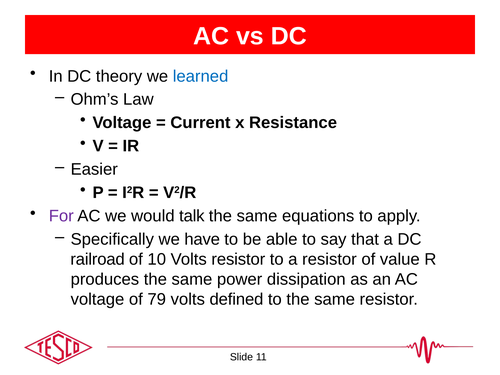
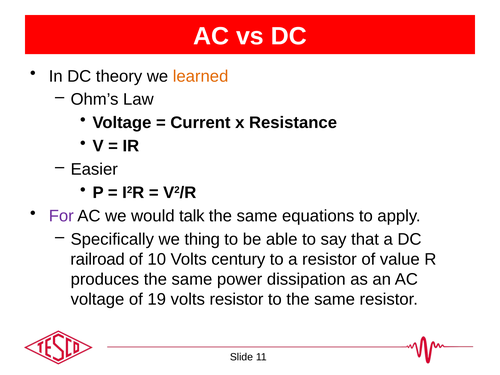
learned colour: blue -> orange
have: have -> thing
Volts resistor: resistor -> century
79: 79 -> 19
volts defined: defined -> resistor
